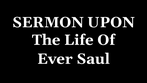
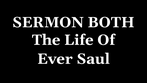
UPON: UPON -> BOTH
